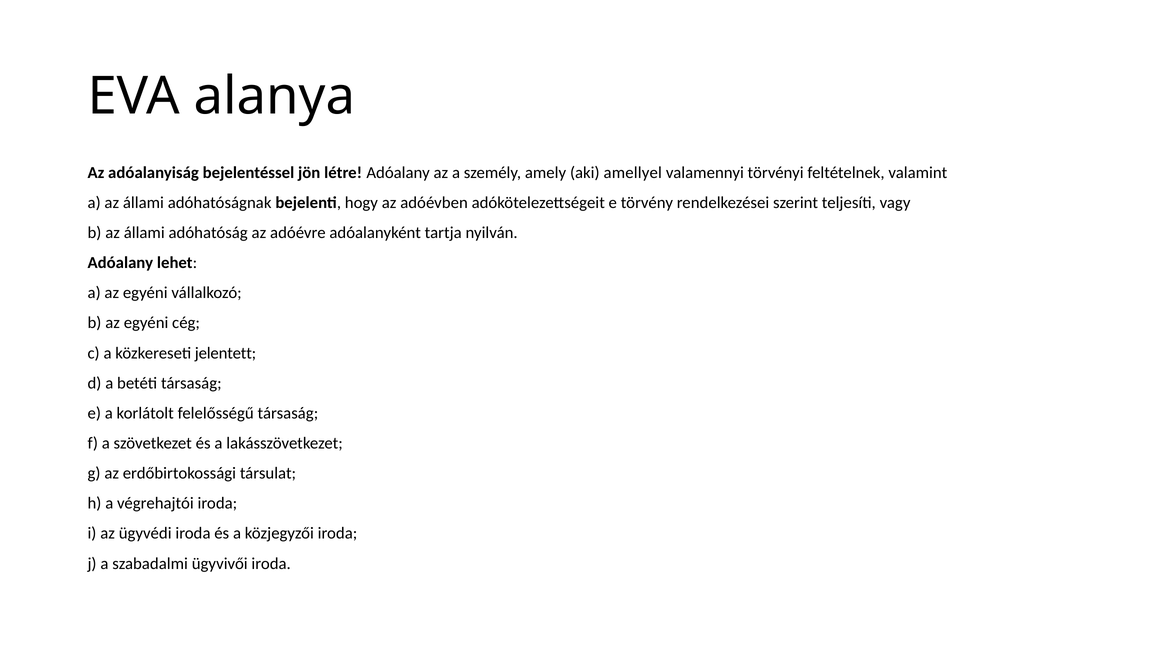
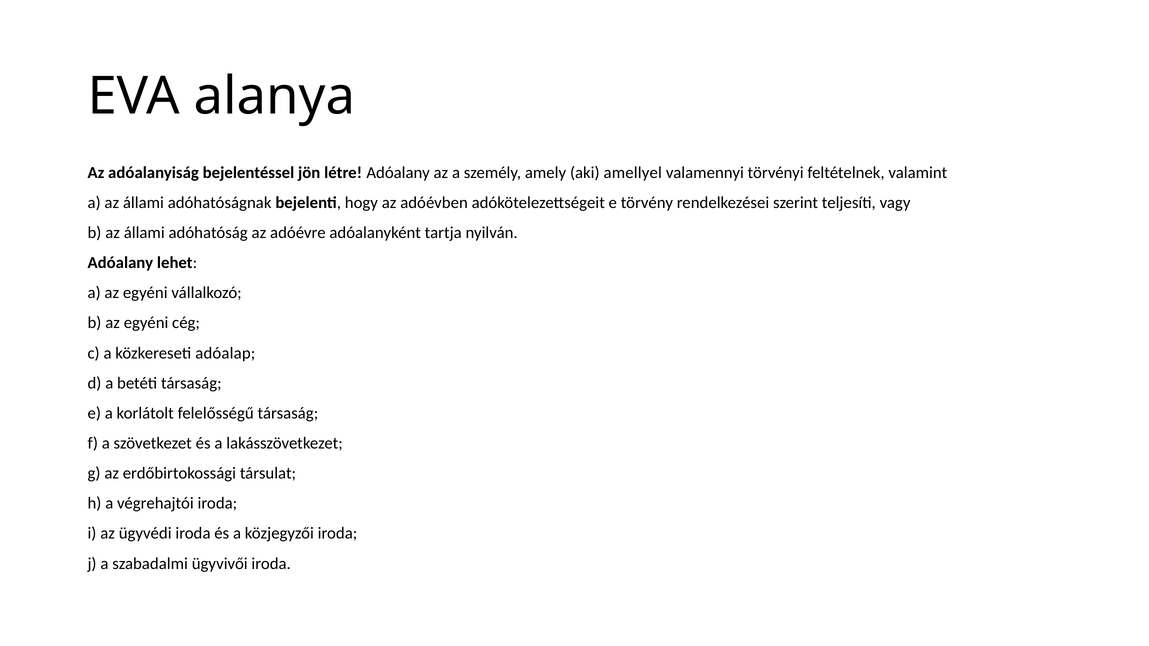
jelentett: jelentett -> adóalap
